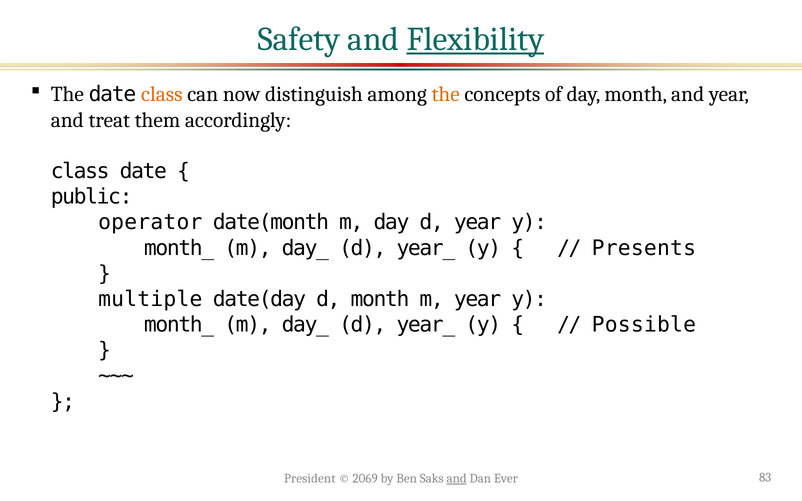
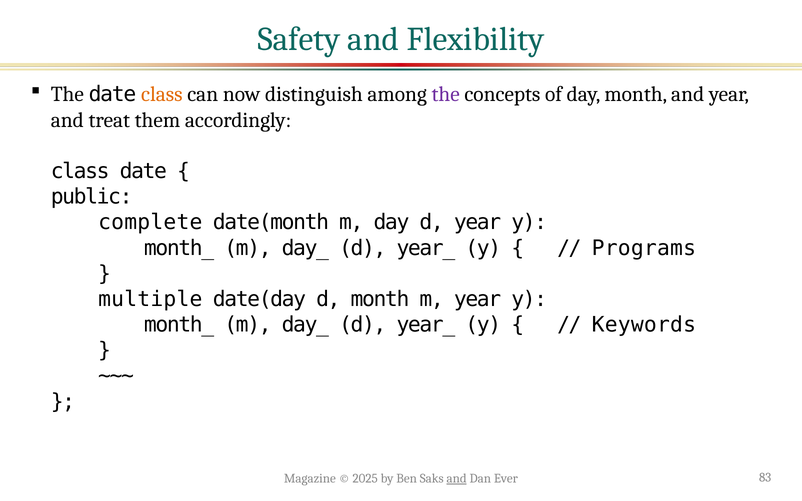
Flexibility underline: present -> none
the at (446, 94) colour: orange -> purple
operator: operator -> complete
Presents: Presents -> Programs
Possible: Possible -> Keywords
President: President -> Magazine
2069: 2069 -> 2025
